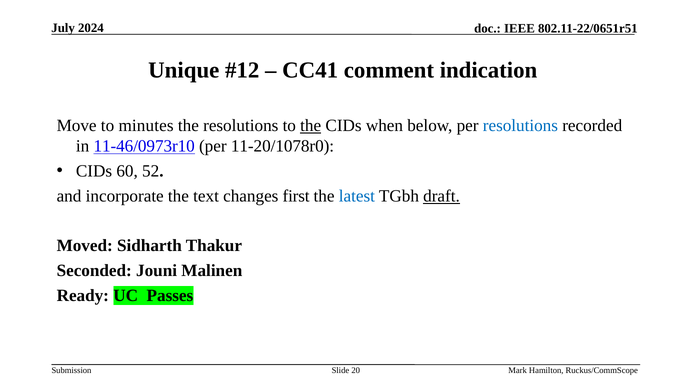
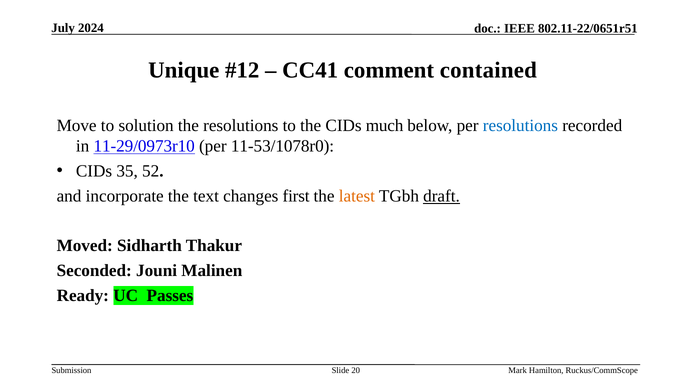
indication: indication -> contained
minutes: minutes -> solution
the at (311, 126) underline: present -> none
when: when -> much
11-46/0973r10: 11-46/0973r10 -> 11-29/0973r10
11-20/1078r0: 11-20/1078r0 -> 11-53/1078r0
60: 60 -> 35
latest colour: blue -> orange
